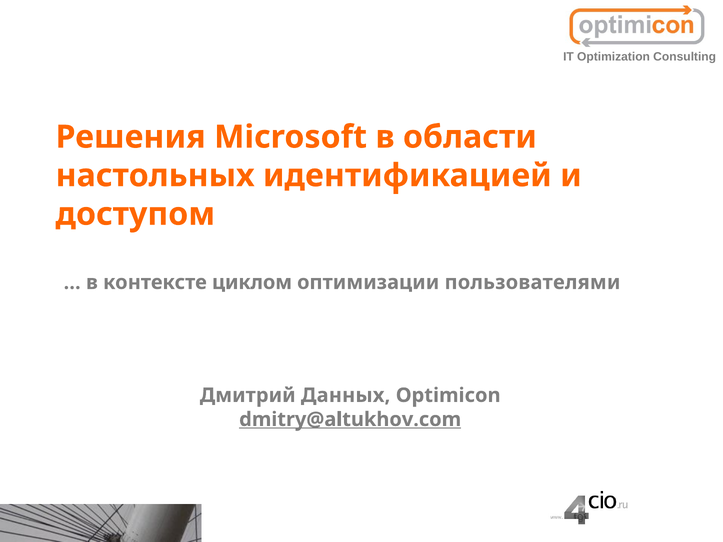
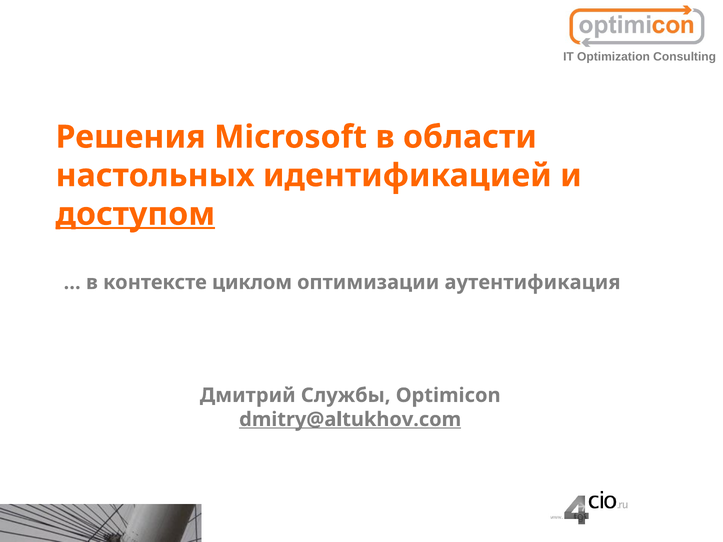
доступом underline: none -> present
пользователями: пользователями -> аутентификация
Данных: Данных -> Службы
